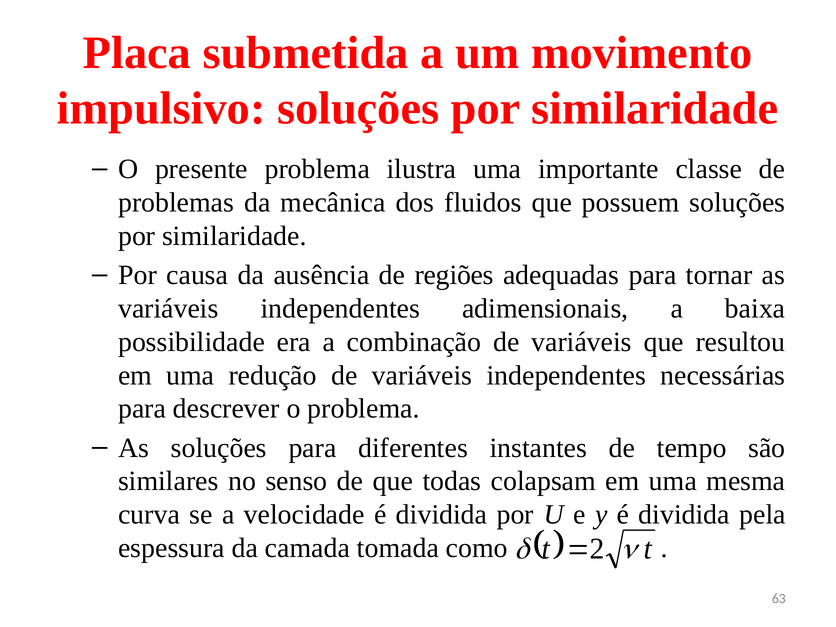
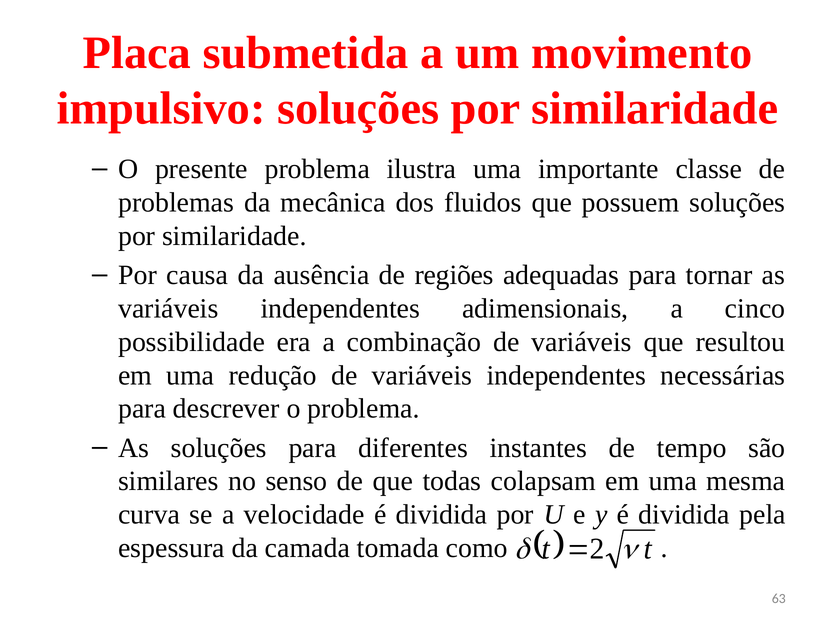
baixa: baixa -> cinco
